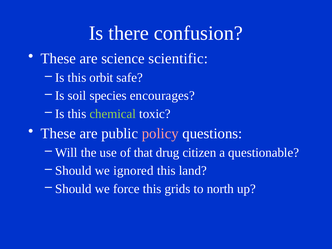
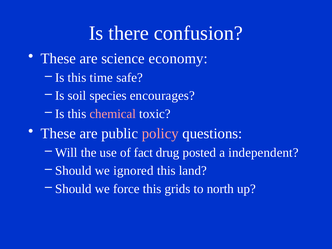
scientific: scientific -> economy
orbit: orbit -> time
chemical colour: light green -> pink
that: that -> fact
citizen: citizen -> posted
questionable: questionable -> independent
